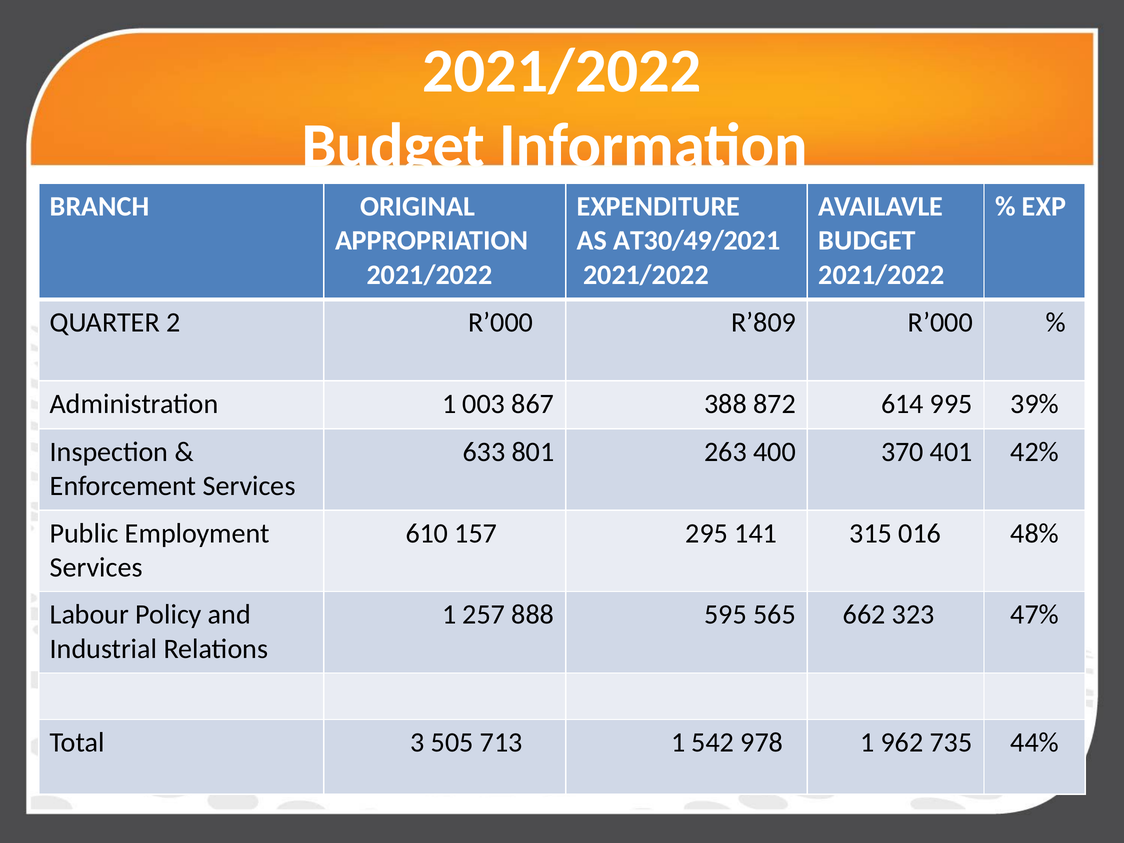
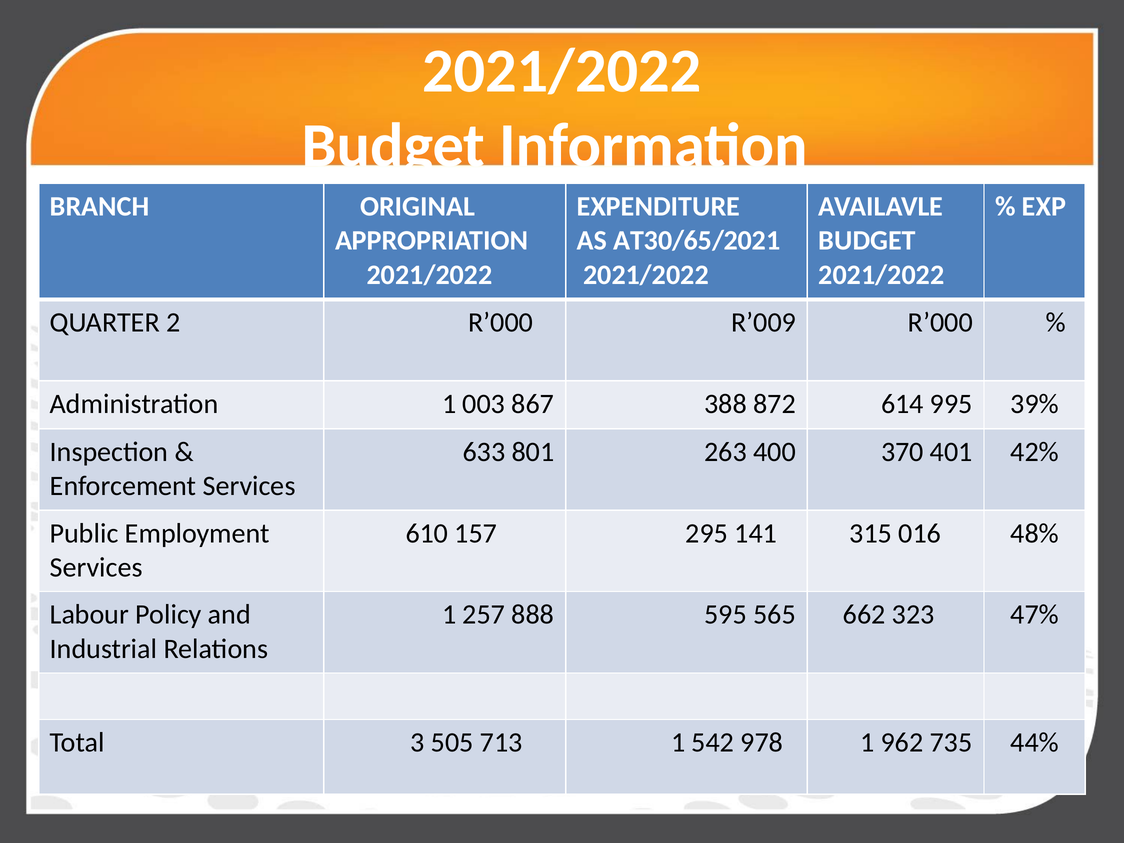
AT30/49/2021: AT30/49/2021 -> AT30/65/2021
R’809: R’809 -> R’009
